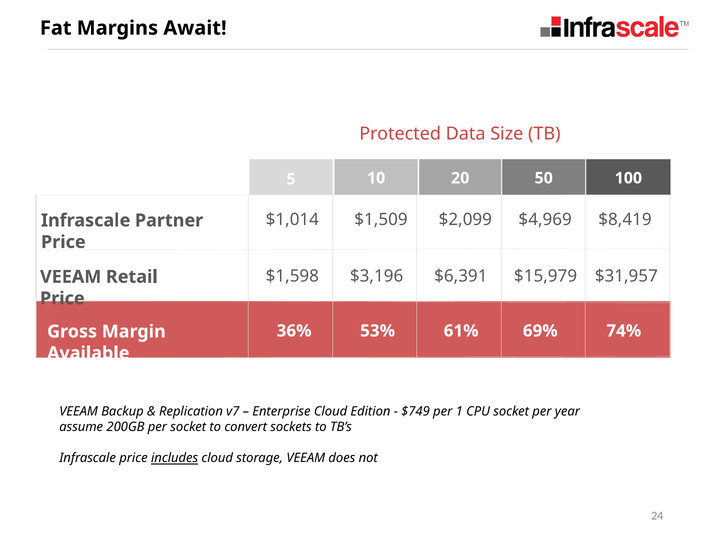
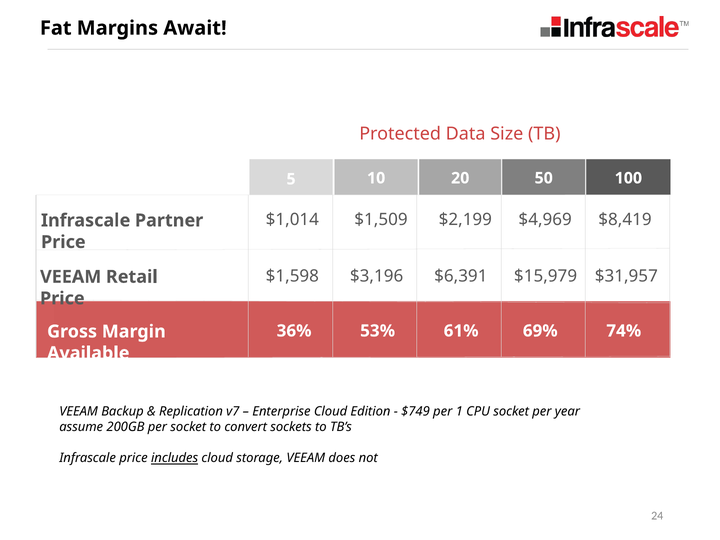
$2,099: $2,099 -> $2,199
